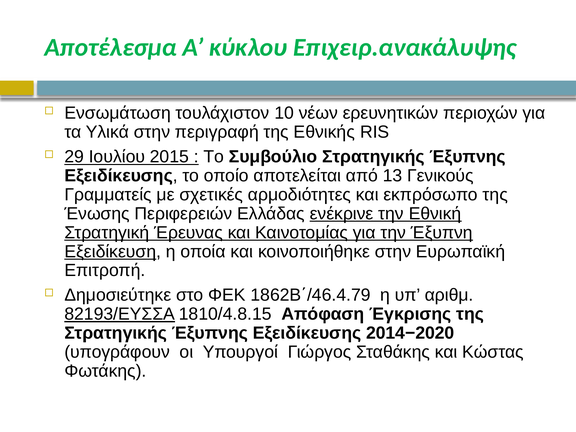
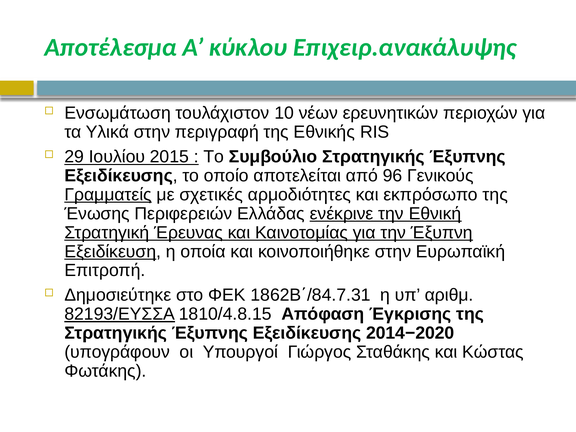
13: 13 -> 96
Γραμματείς underline: none -> present
1862Β΄/46.4.79: 1862Β΄/46.4.79 -> 1862Β΄/84.7.31
